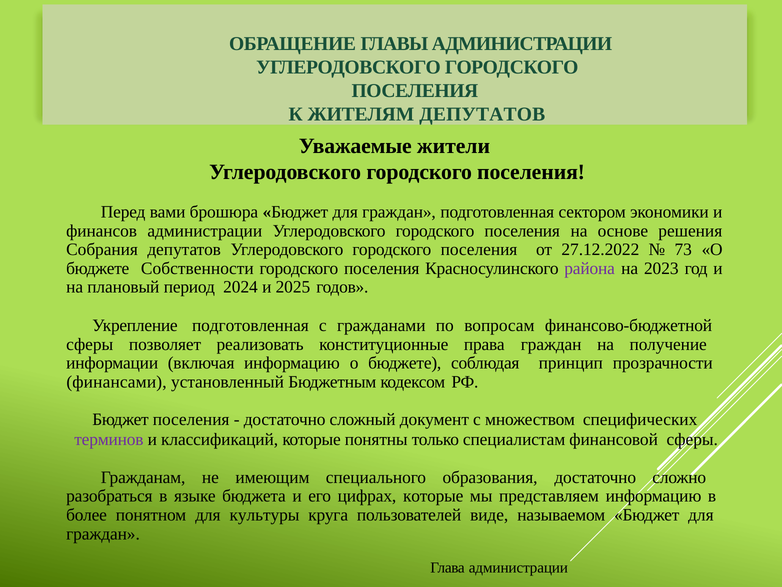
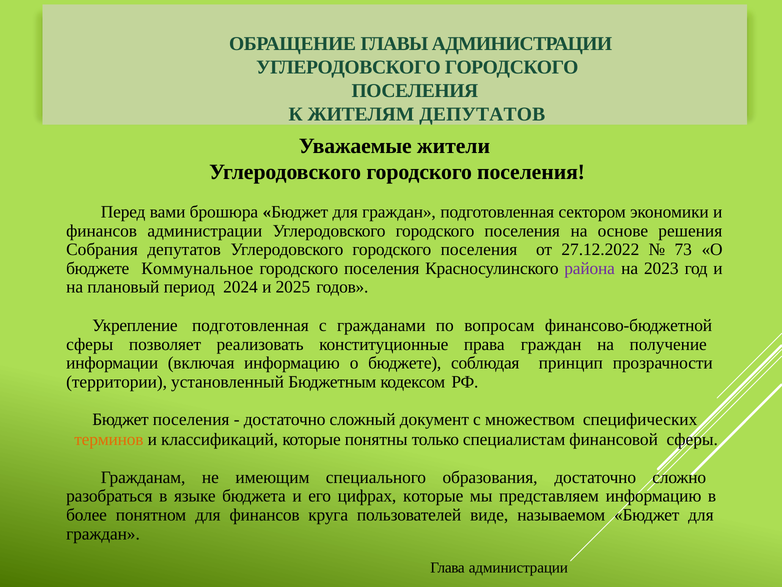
Собственности: Собственности -> Коммунальное
финансами: финансами -> территории
терминов colour: purple -> orange
для культуры: культуры -> финансов
